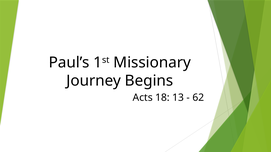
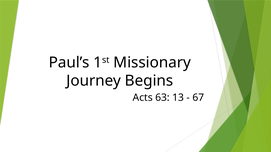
18: 18 -> 63
62: 62 -> 67
